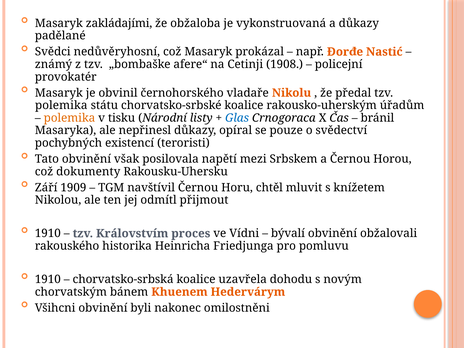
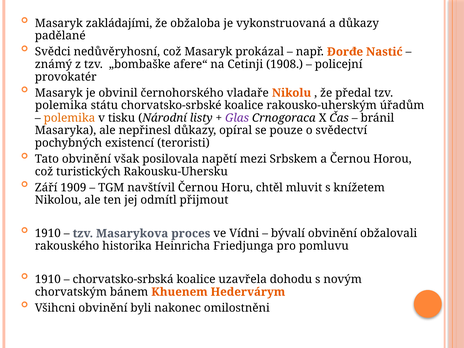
Glas colour: blue -> purple
dokumenty: dokumenty -> turistických
Královstvím: Královstvím -> Masarykova
